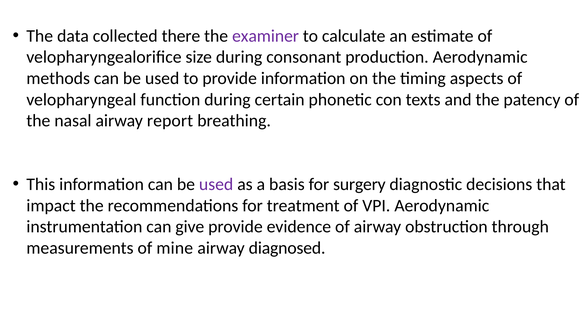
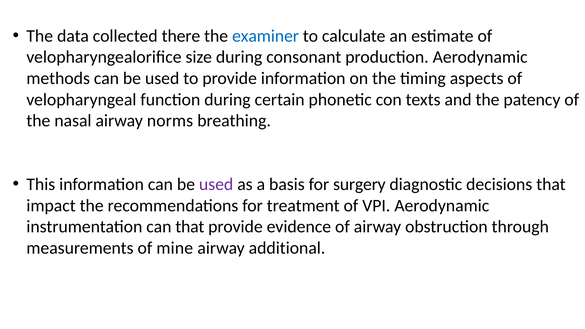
examiner colour: purple -> blue
report: report -> norms
can give: give -> that
diagnosed: diagnosed -> additional
